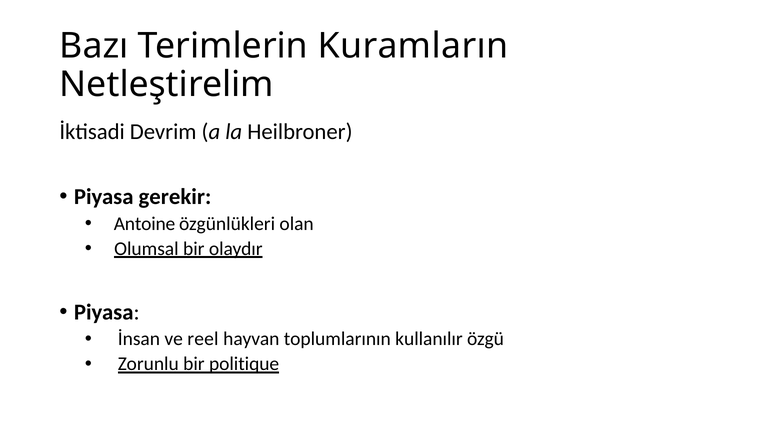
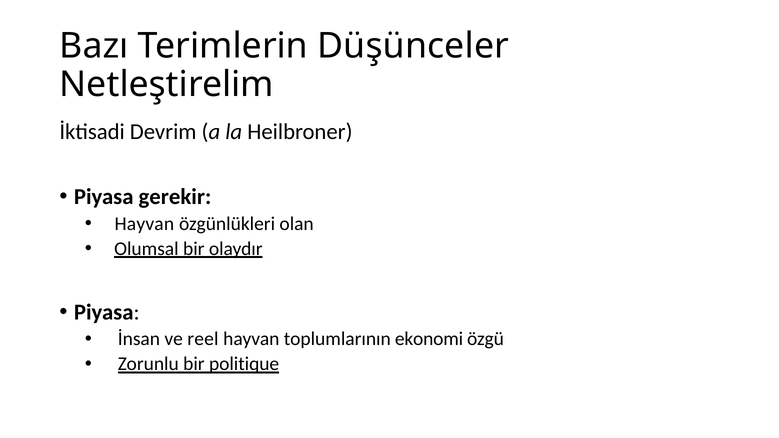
Kuramların: Kuramların -> Düşünceler
Antoine at (145, 224): Antoine -> Hayvan
kullanılır: kullanılır -> ekonomi
